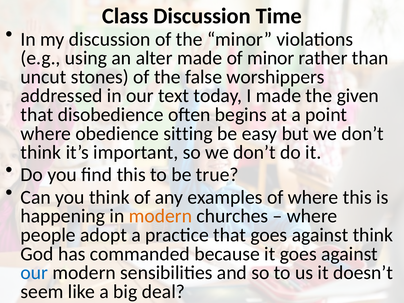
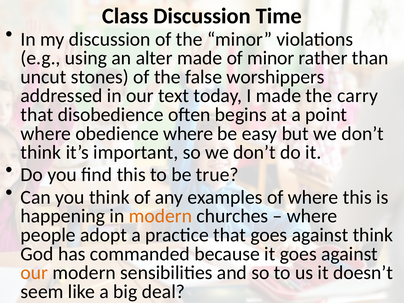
given: given -> carry
obedience sitting: sitting -> where
our at (34, 273) colour: blue -> orange
